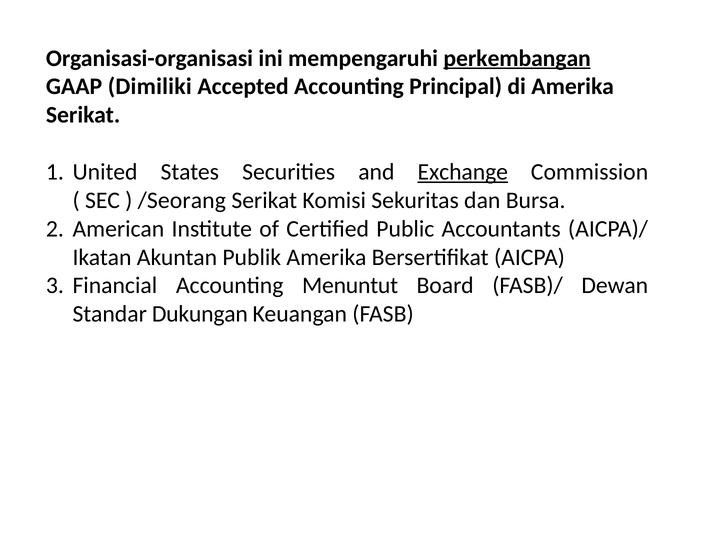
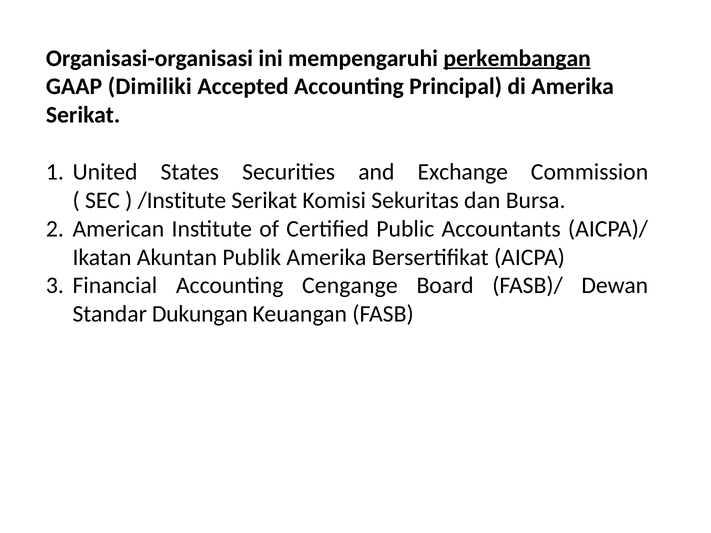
Exchange underline: present -> none
/Seorang: /Seorang -> /Institute
Menuntut: Menuntut -> Cengange
